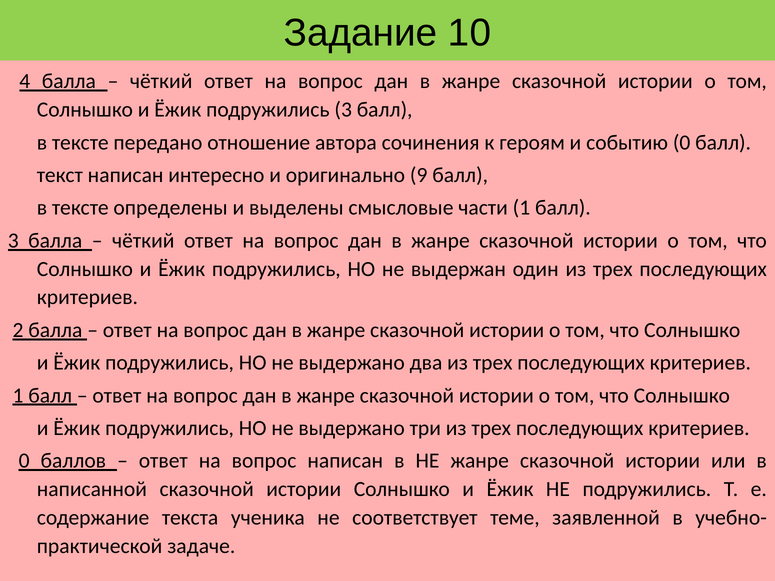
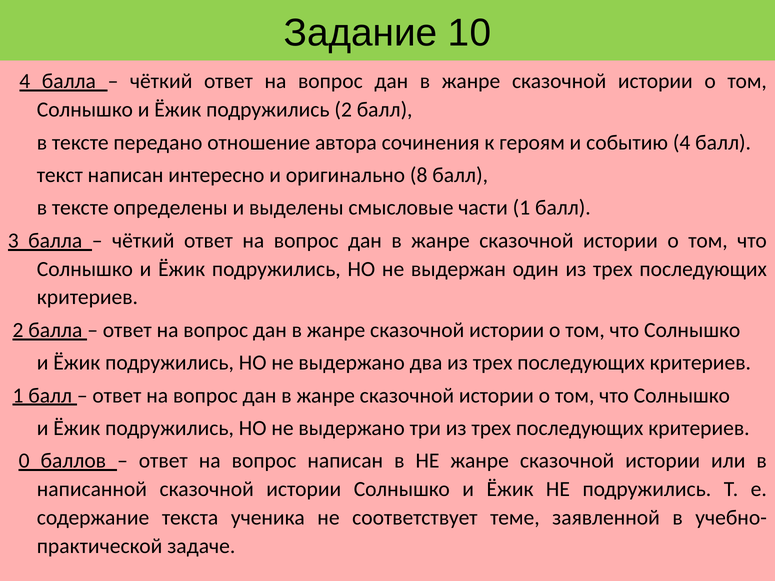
подружились 3: 3 -> 2
событию 0: 0 -> 4
9: 9 -> 8
